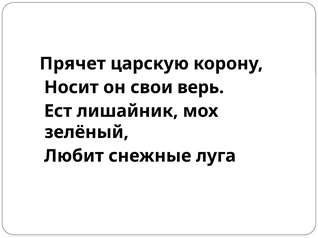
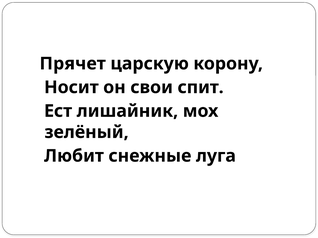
верь: верь -> спит
